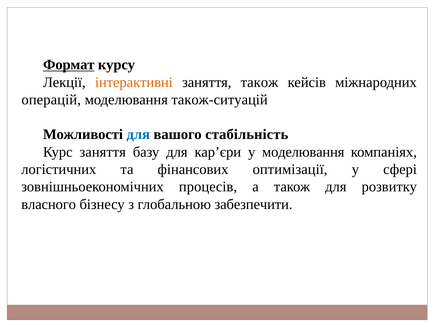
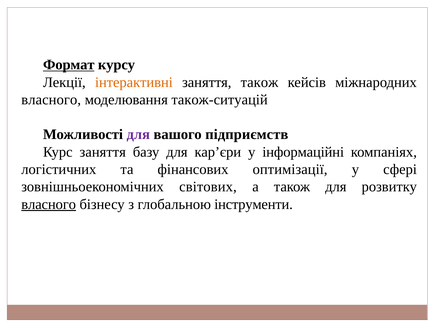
операцій at (51, 99): операцій -> власного
для at (138, 134) colour: blue -> purple
стабільність: стабільність -> підприємств
у моделювання: моделювання -> інформаційні
процесів: процесів -> світових
власного at (49, 204) underline: none -> present
забезпечити: забезпечити -> інструменти
